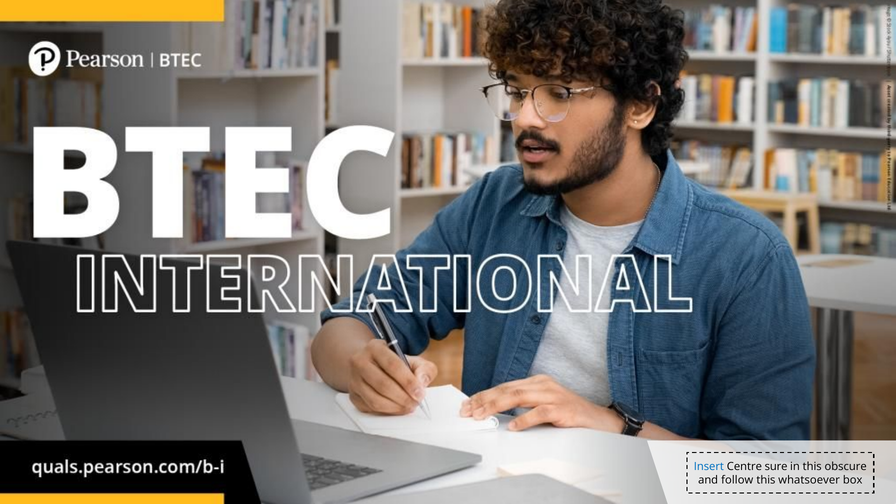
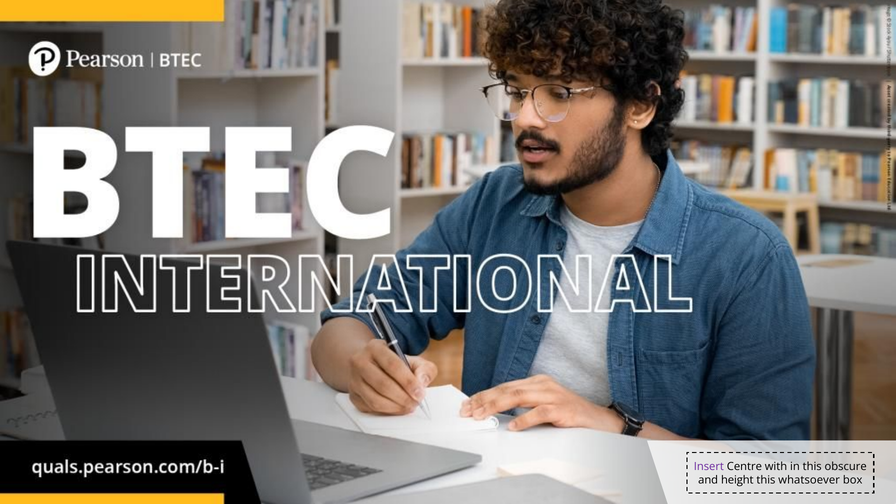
Insert colour: blue -> purple
sure: sure -> with
follow: follow -> height
